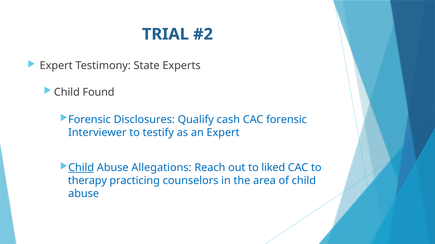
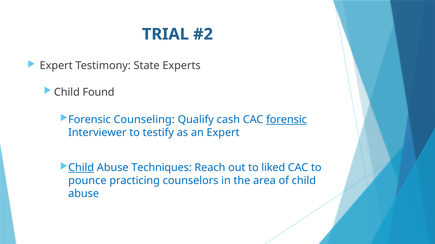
Disclosures: Disclosures -> Counseling
forensic at (287, 120) underline: none -> present
Allegations: Allegations -> Techniques
therapy: therapy -> pounce
